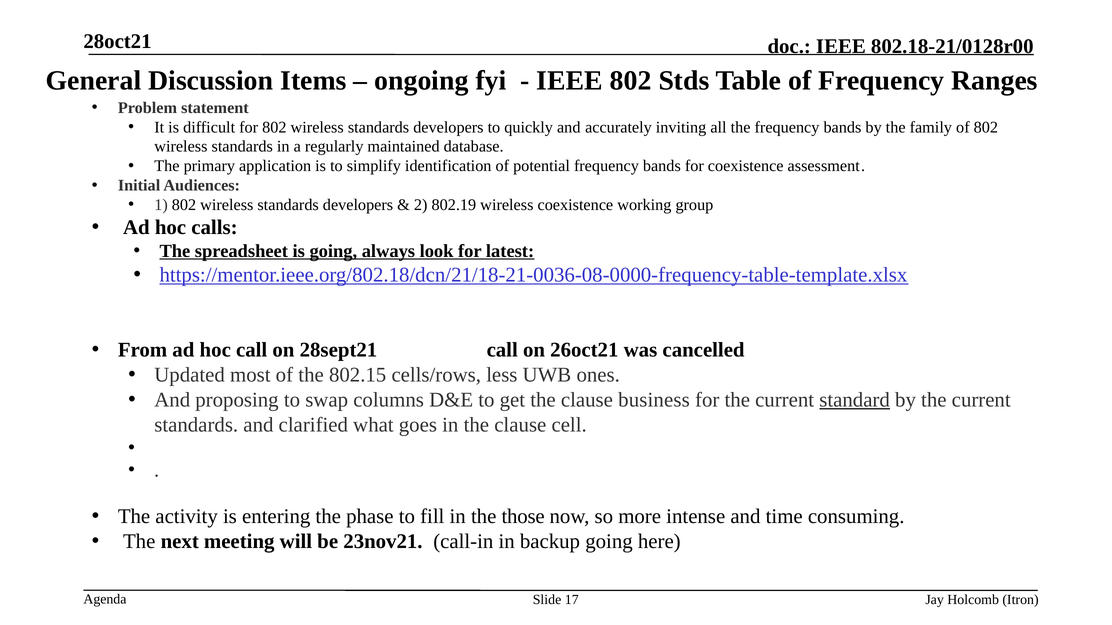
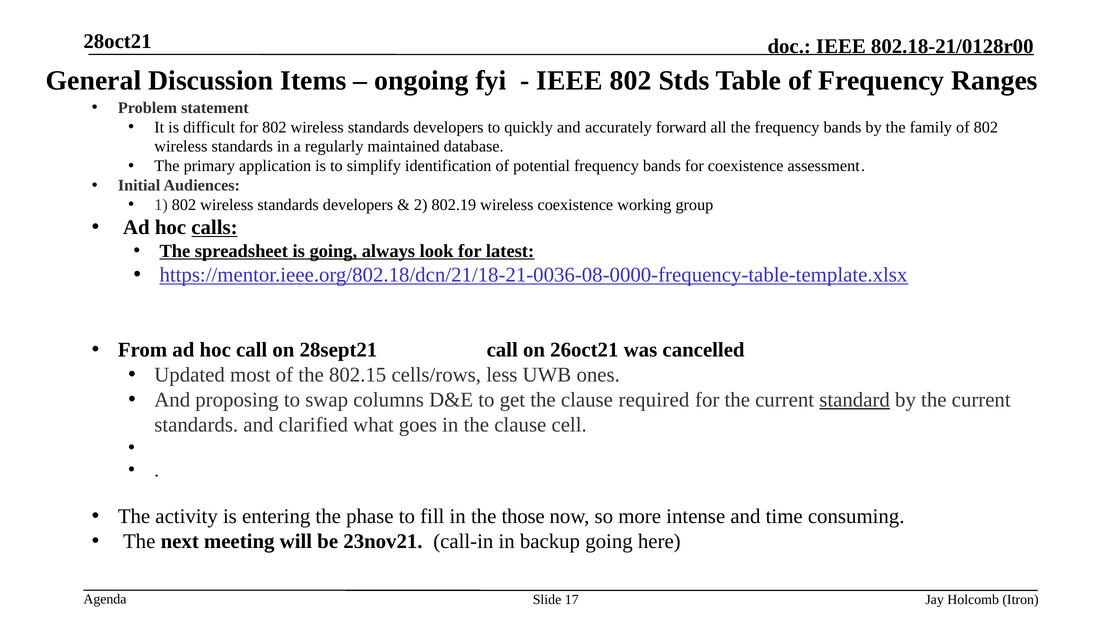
inviting: inviting -> forward
calls underline: none -> present
business: business -> required
